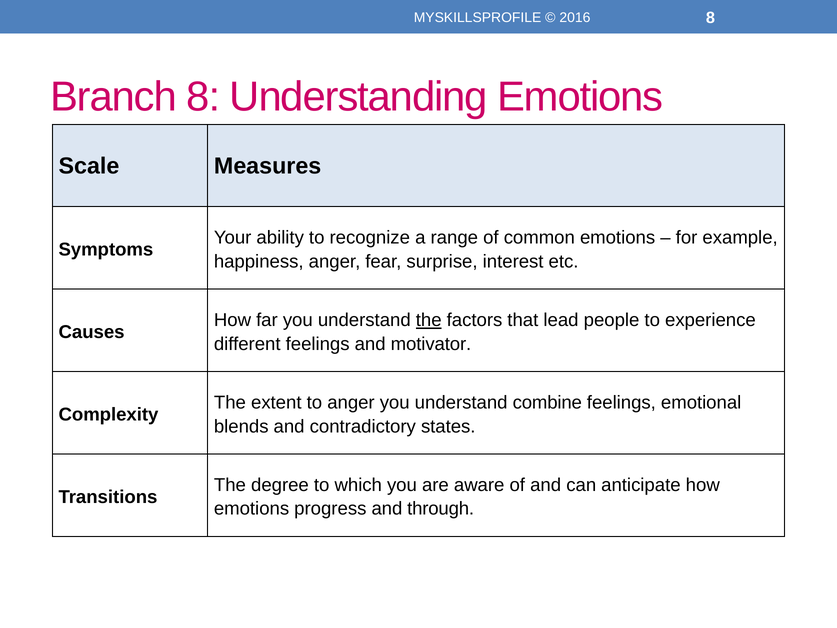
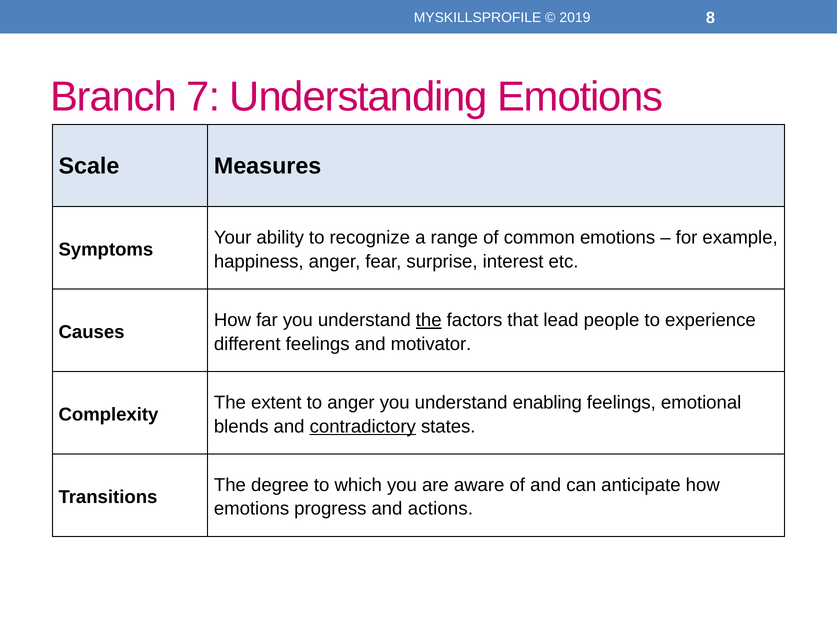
2016: 2016 -> 2019
Branch 8: 8 -> 7
combine: combine -> enabling
contradictory underline: none -> present
through: through -> actions
